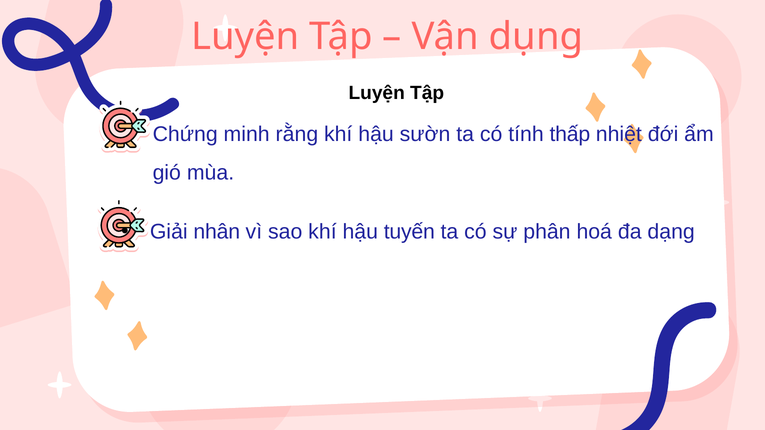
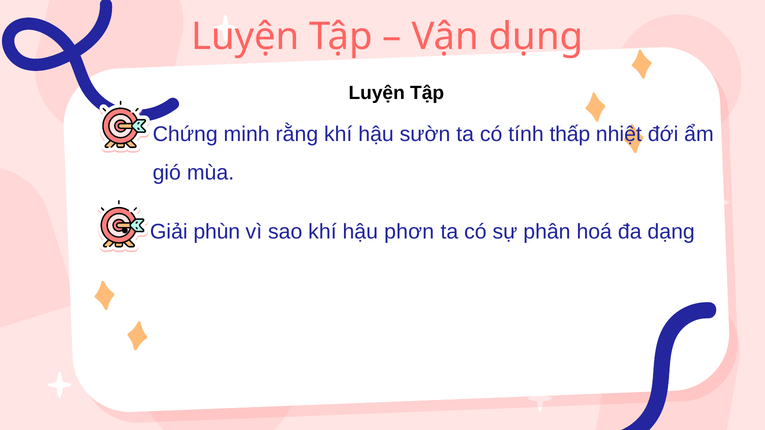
nhân: nhân -> phùn
tuyến: tuyến -> phơn
